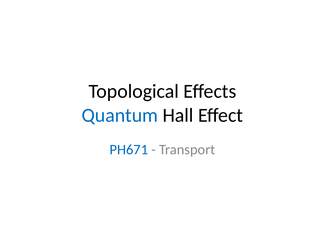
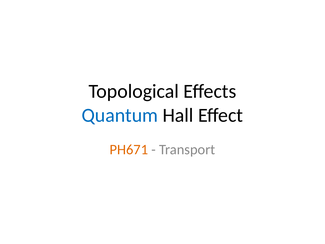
PH671 colour: blue -> orange
